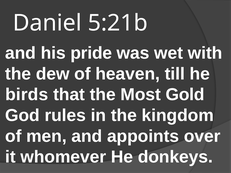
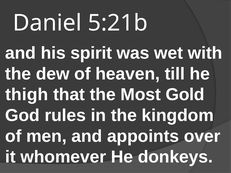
pride: pride -> spirit
birds: birds -> thigh
